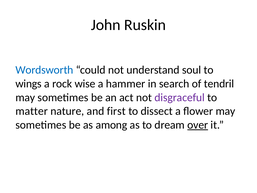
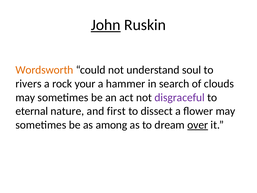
John underline: none -> present
Wordsworth colour: blue -> orange
wings: wings -> rivers
wise: wise -> your
tendril: tendril -> clouds
matter: matter -> eternal
